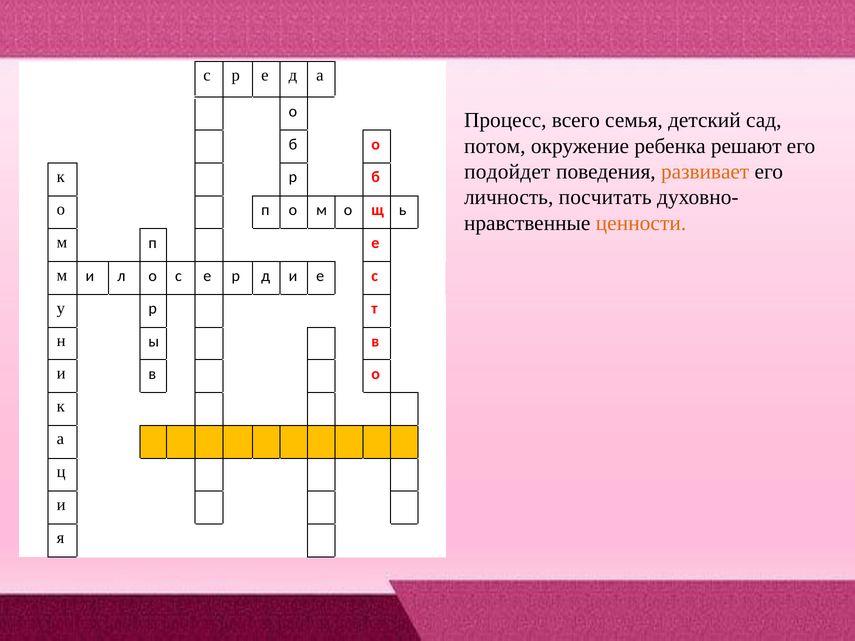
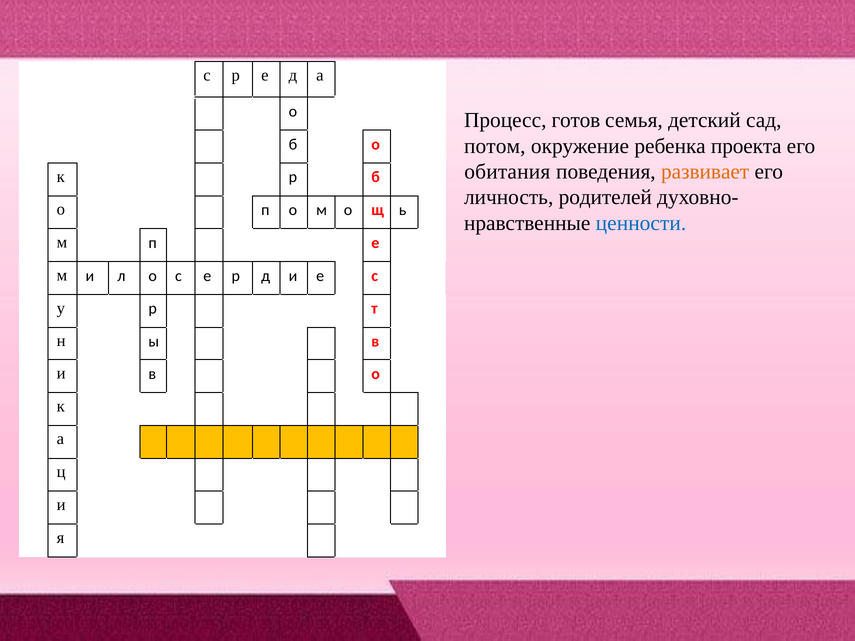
всего: всего -> готов
решают: решают -> проекта
подойдет: подойдет -> обитания
посчитать: посчитать -> родителей
ценности colour: orange -> blue
